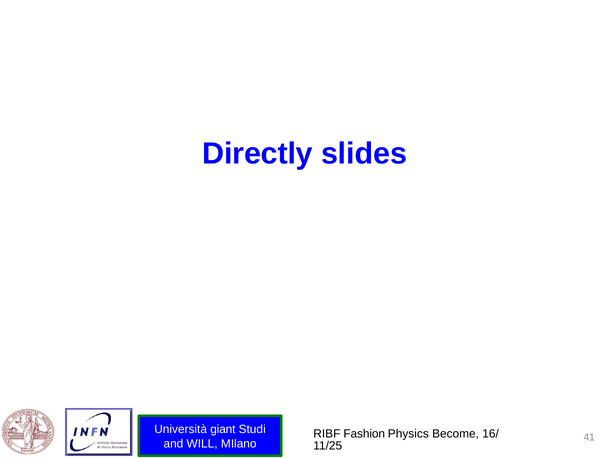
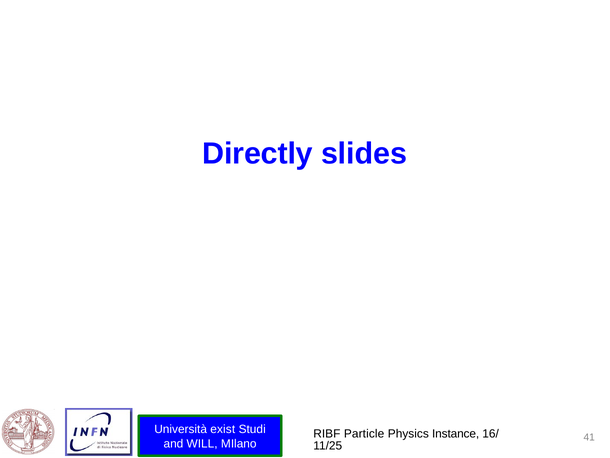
giant: giant -> exist
Fashion: Fashion -> Particle
Become: Become -> Instance
